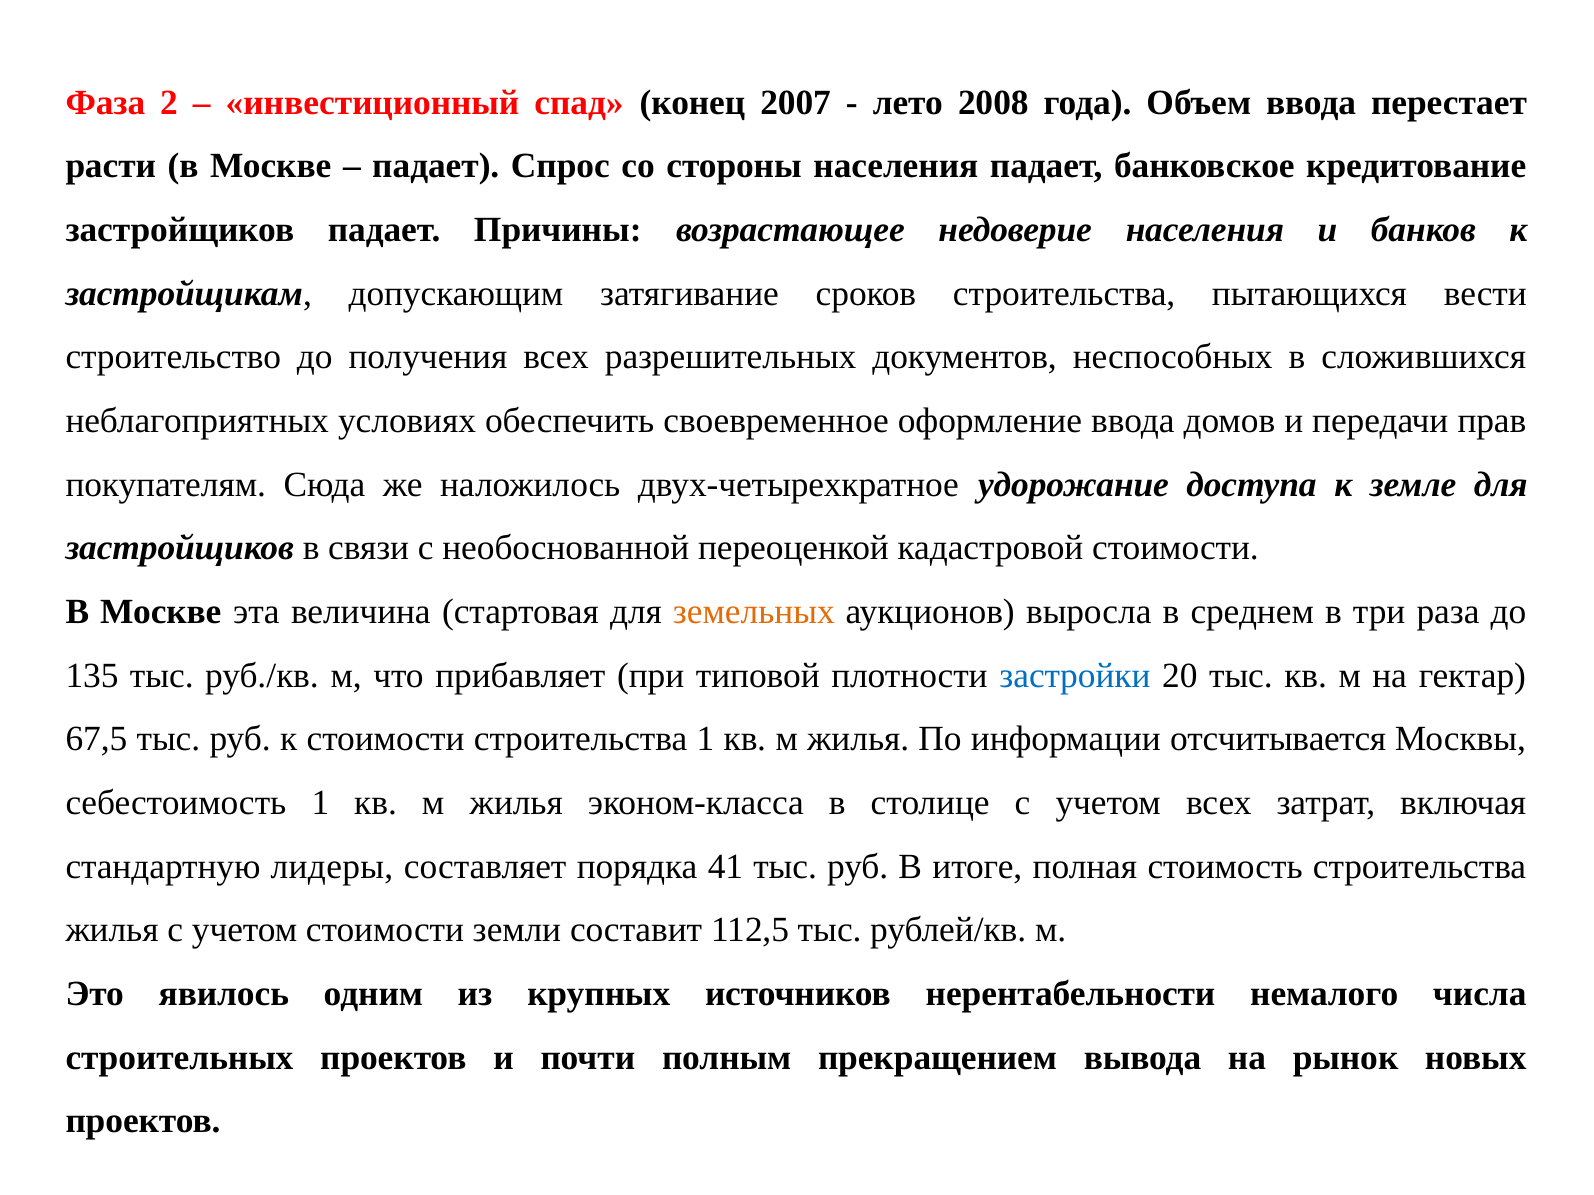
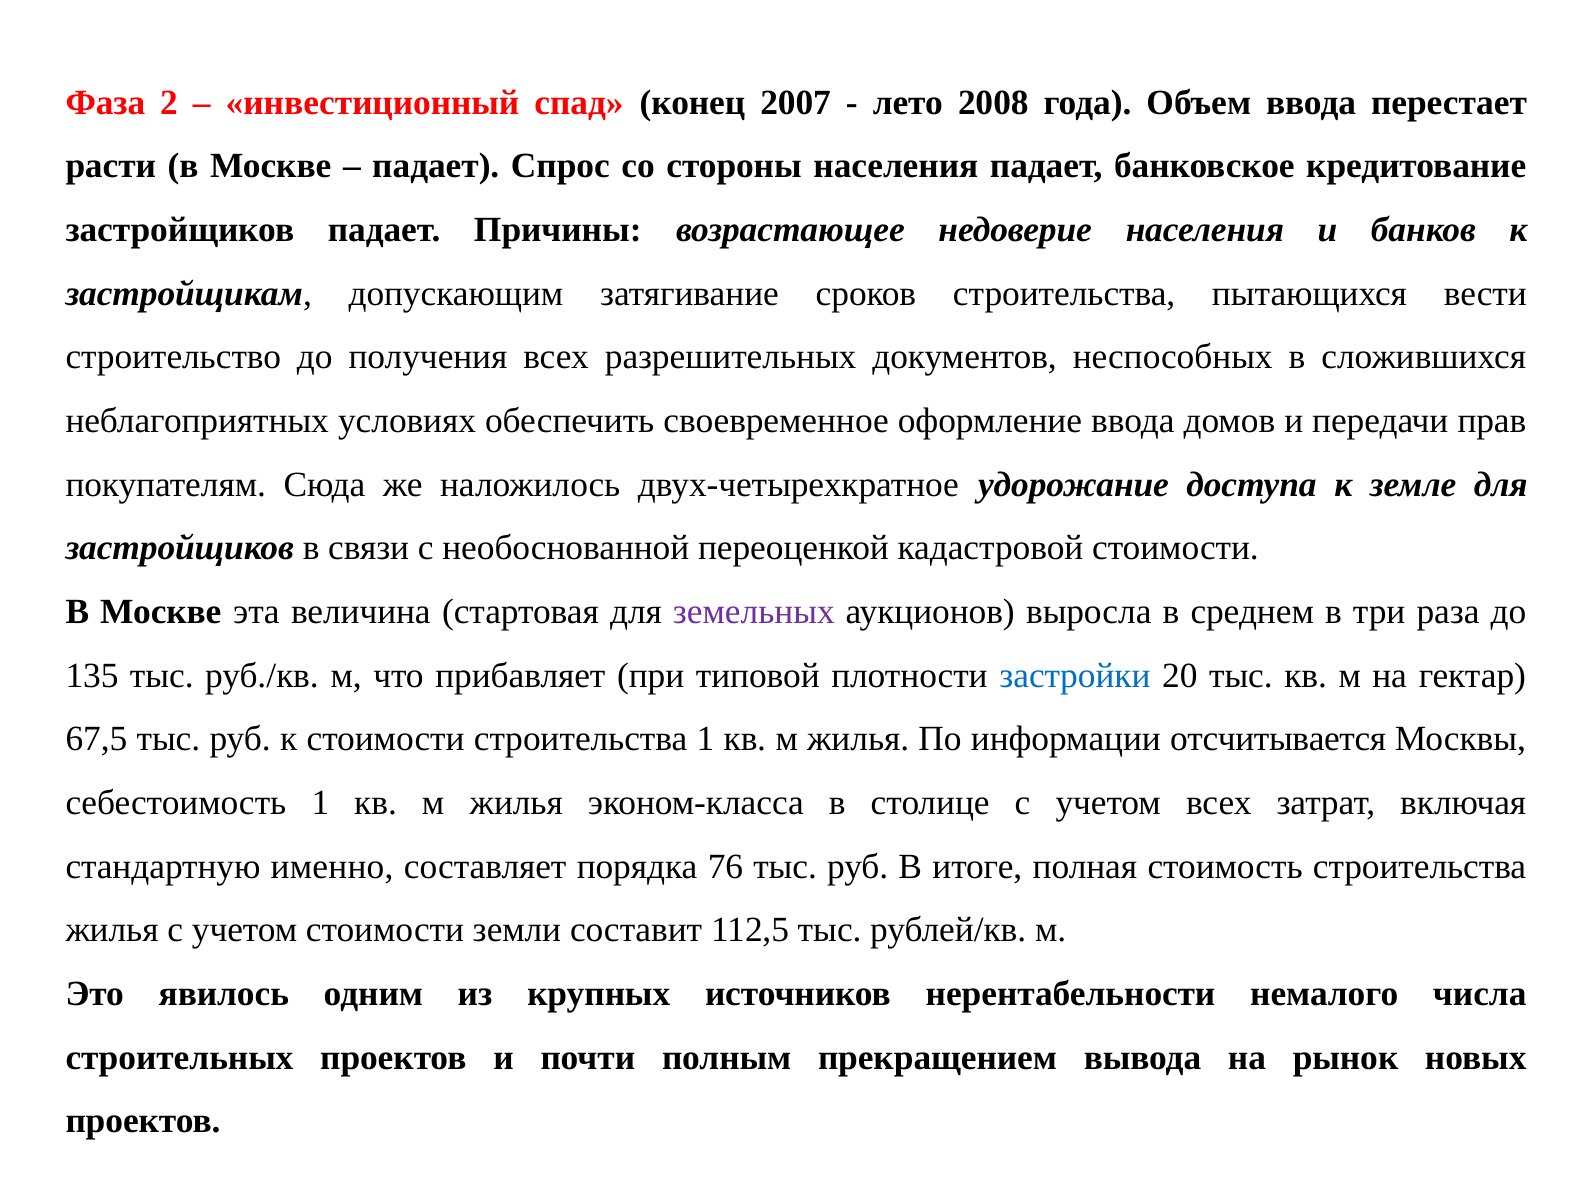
земельных colour: orange -> purple
лидеры: лидеры -> именно
41: 41 -> 76
